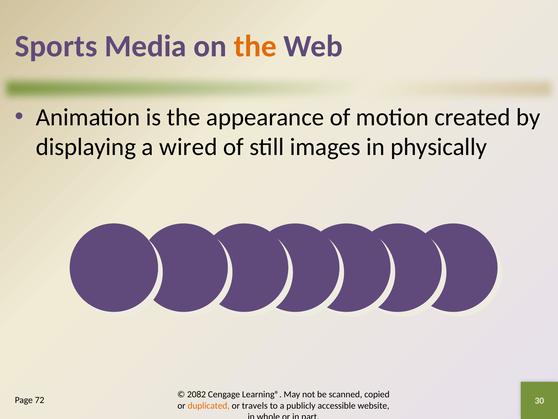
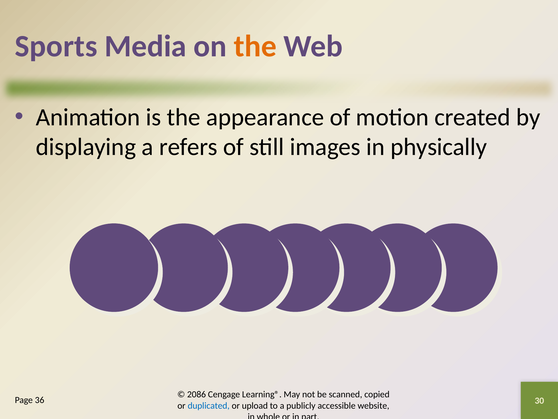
wired: wired -> refers
2082: 2082 -> 2086
72: 72 -> 36
duplicated colour: orange -> blue
travels: travels -> upload
